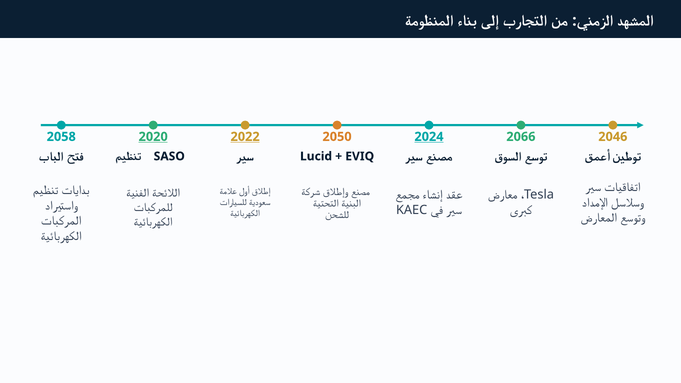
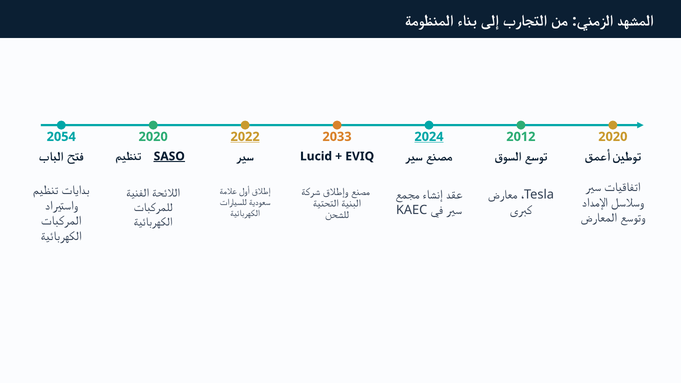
2058: 2058 -> 2054
2020 at (153, 137) underline: present -> none
2050: 2050 -> 2033
2066: 2066 -> 2012
2046 at (613, 137): 2046 -> 2020
SASO underline: none -> present
